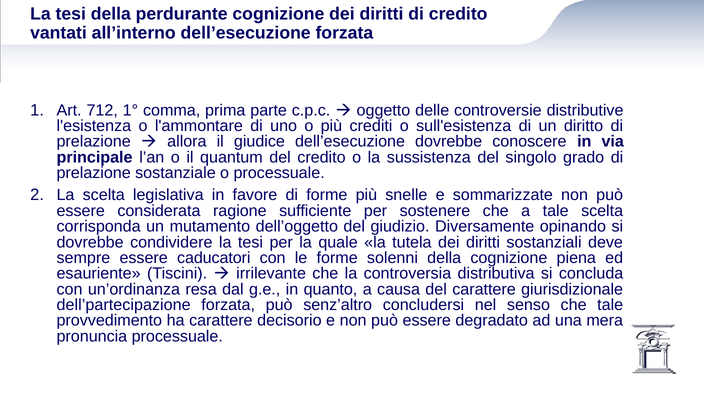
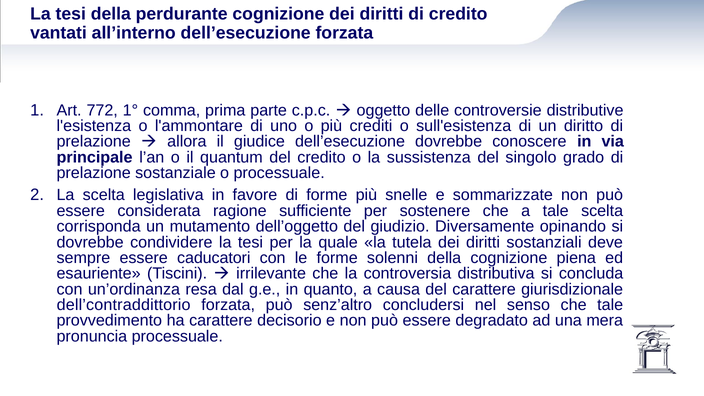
712: 712 -> 772
dell’partecipazione: dell’partecipazione -> dell’contraddittorio
